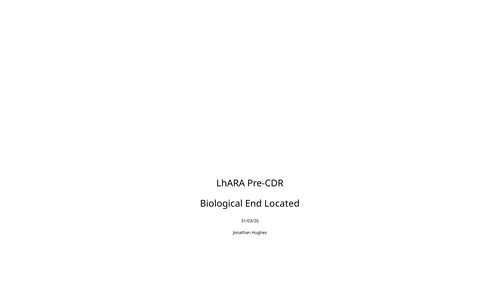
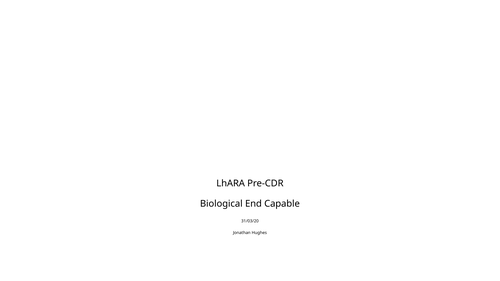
Located: Located -> Capable
